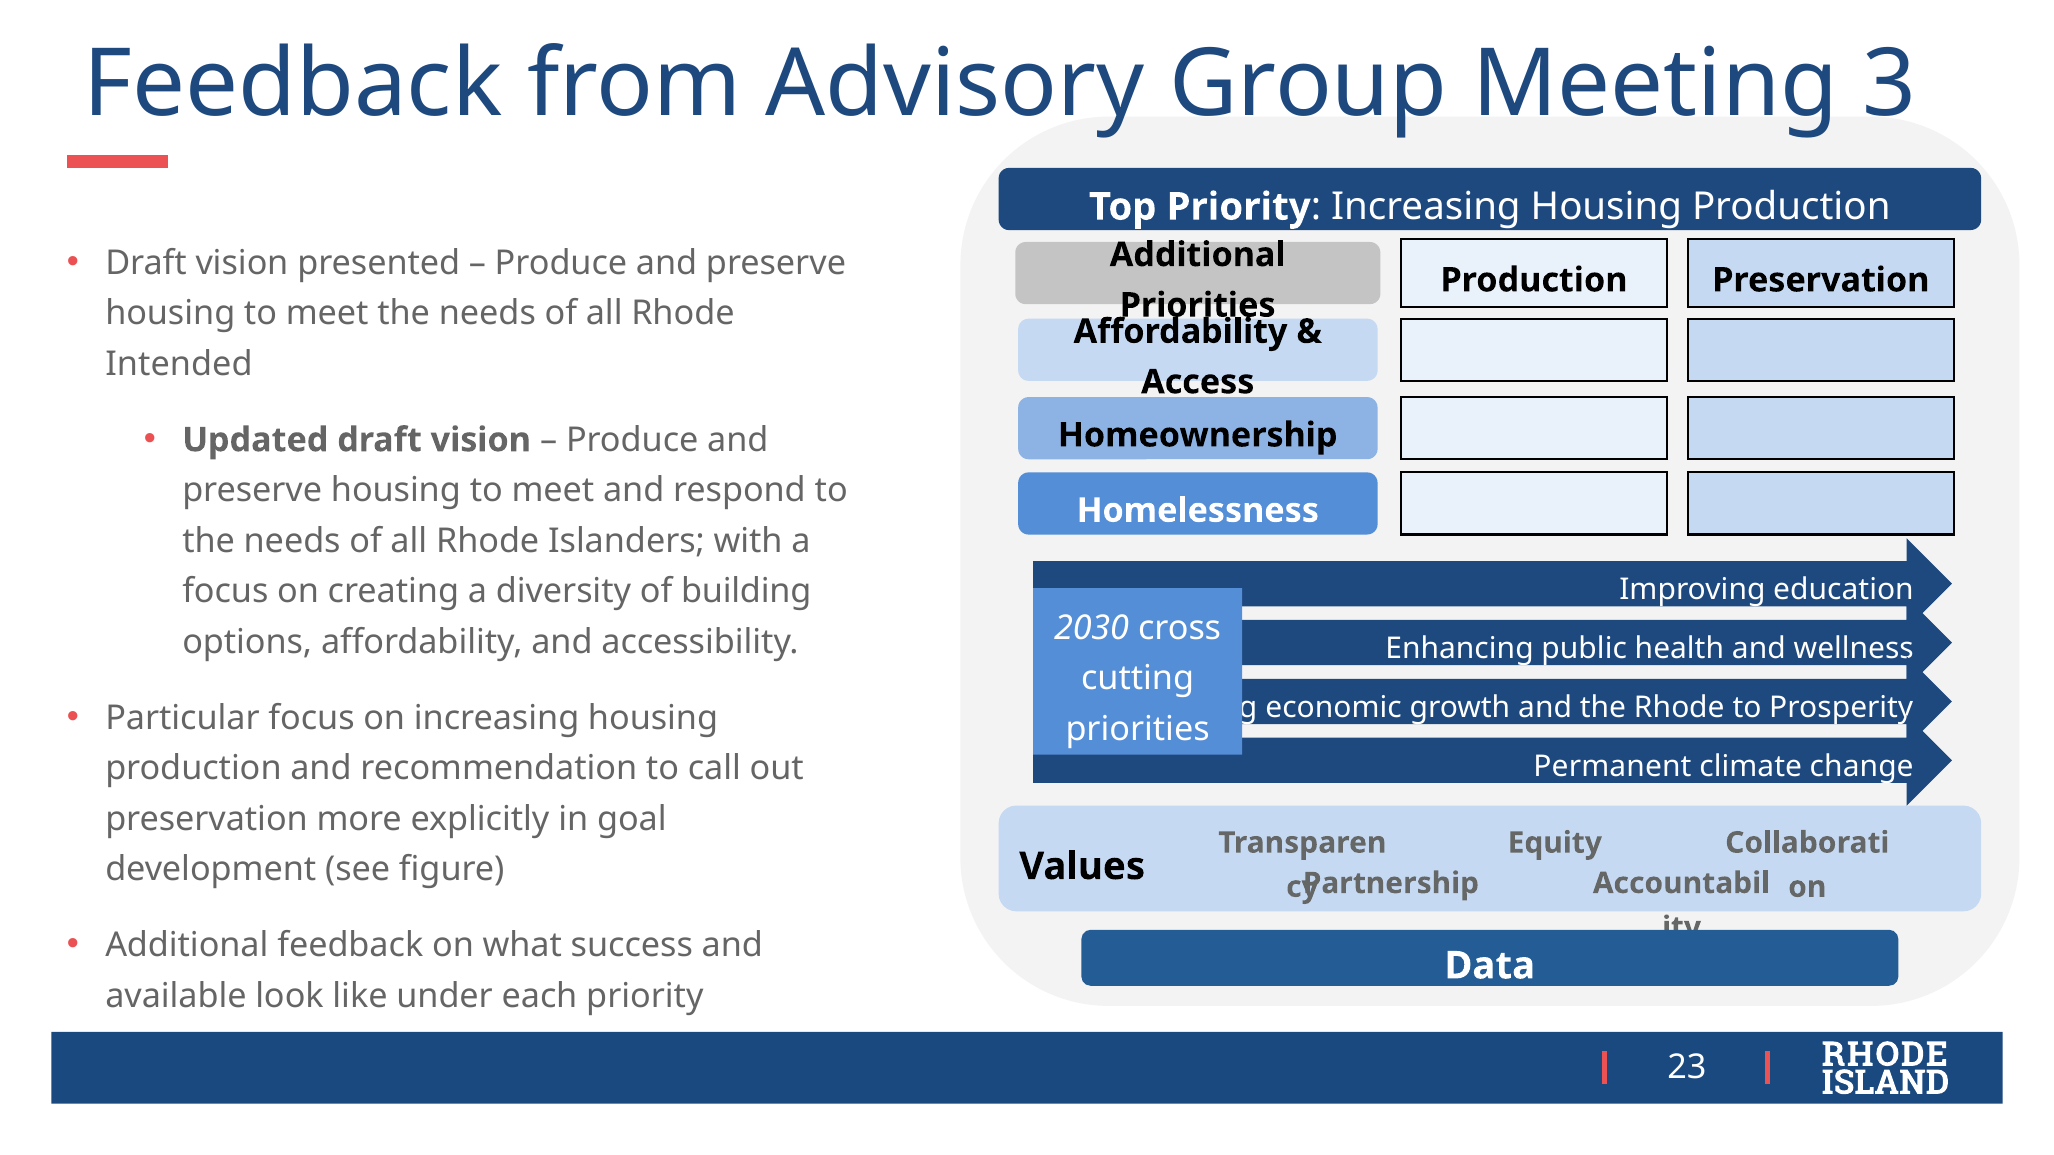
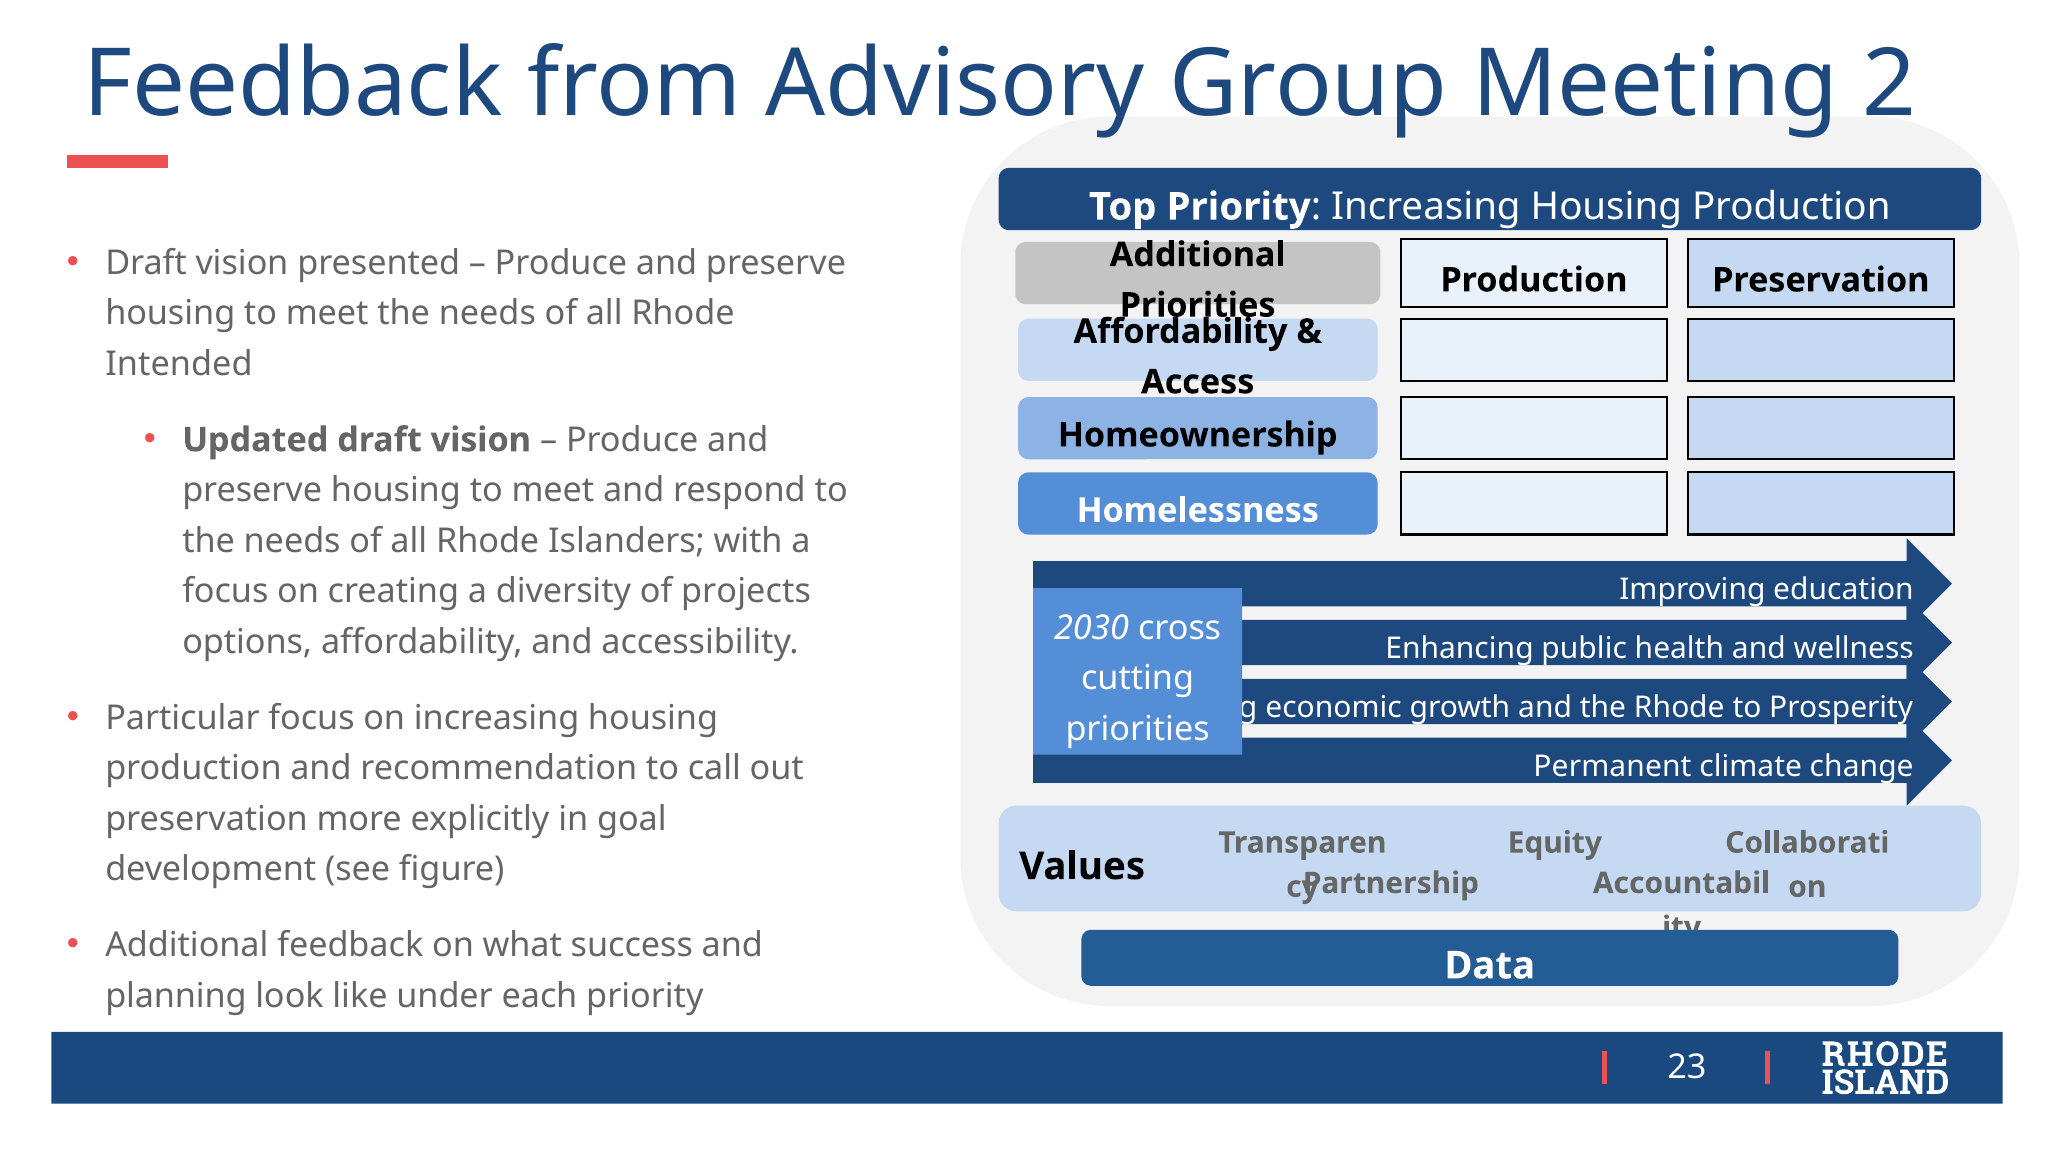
3: 3 -> 2
building: building -> projects
available: available -> planning
